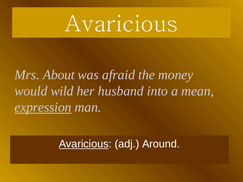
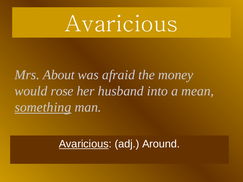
wild: wild -> rose
expression: expression -> something
